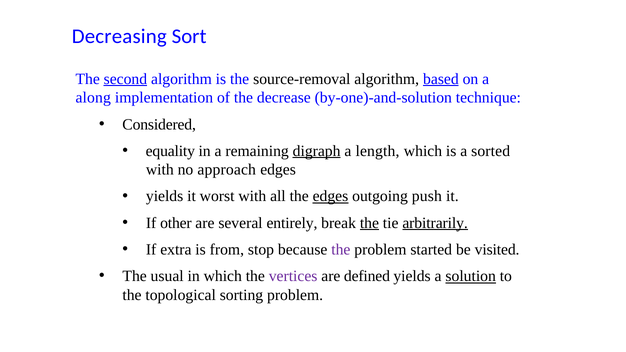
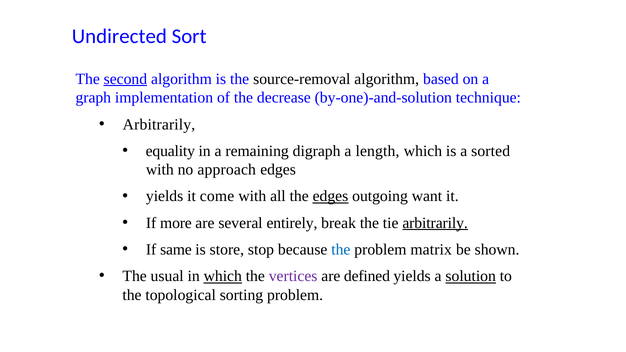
Decreasing: Decreasing -> Undirected
based underline: present -> none
along: along -> graph
Considered at (159, 124): Considered -> Arbitrarily
digraph underline: present -> none
worst: worst -> come
push: push -> want
other: other -> more
the at (369, 223) underline: present -> none
extra: extra -> same
from: from -> store
the at (341, 250) colour: purple -> blue
started: started -> matrix
visited: visited -> shown
which at (223, 276) underline: none -> present
